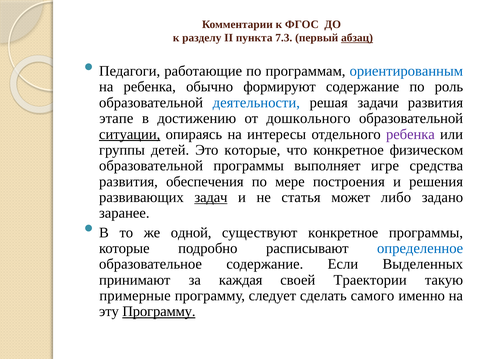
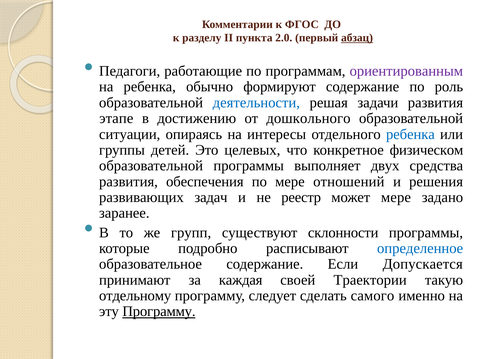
7.3: 7.3 -> 2.0
ориентированным colour: blue -> purple
ситуации underline: present -> none
ребенка at (410, 134) colour: purple -> blue
Это которые: которые -> целевых
игре: игре -> двух
построения: построения -> отношений
задач underline: present -> none
статья: статья -> реестр
может либо: либо -> мере
одной: одной -> групп
существуют конкретное: конкретное -> склонности
Выделенных: Выделенных -> Допускается
примерные: примерные -> отдельному
